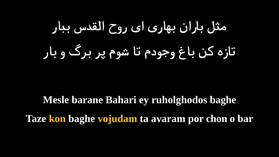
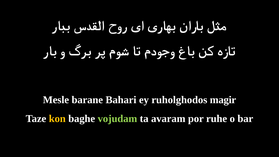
ruholghodos baghe: baghe -> magir
vojudam colour: yellow -> light green
chon: chon -> ruhe
